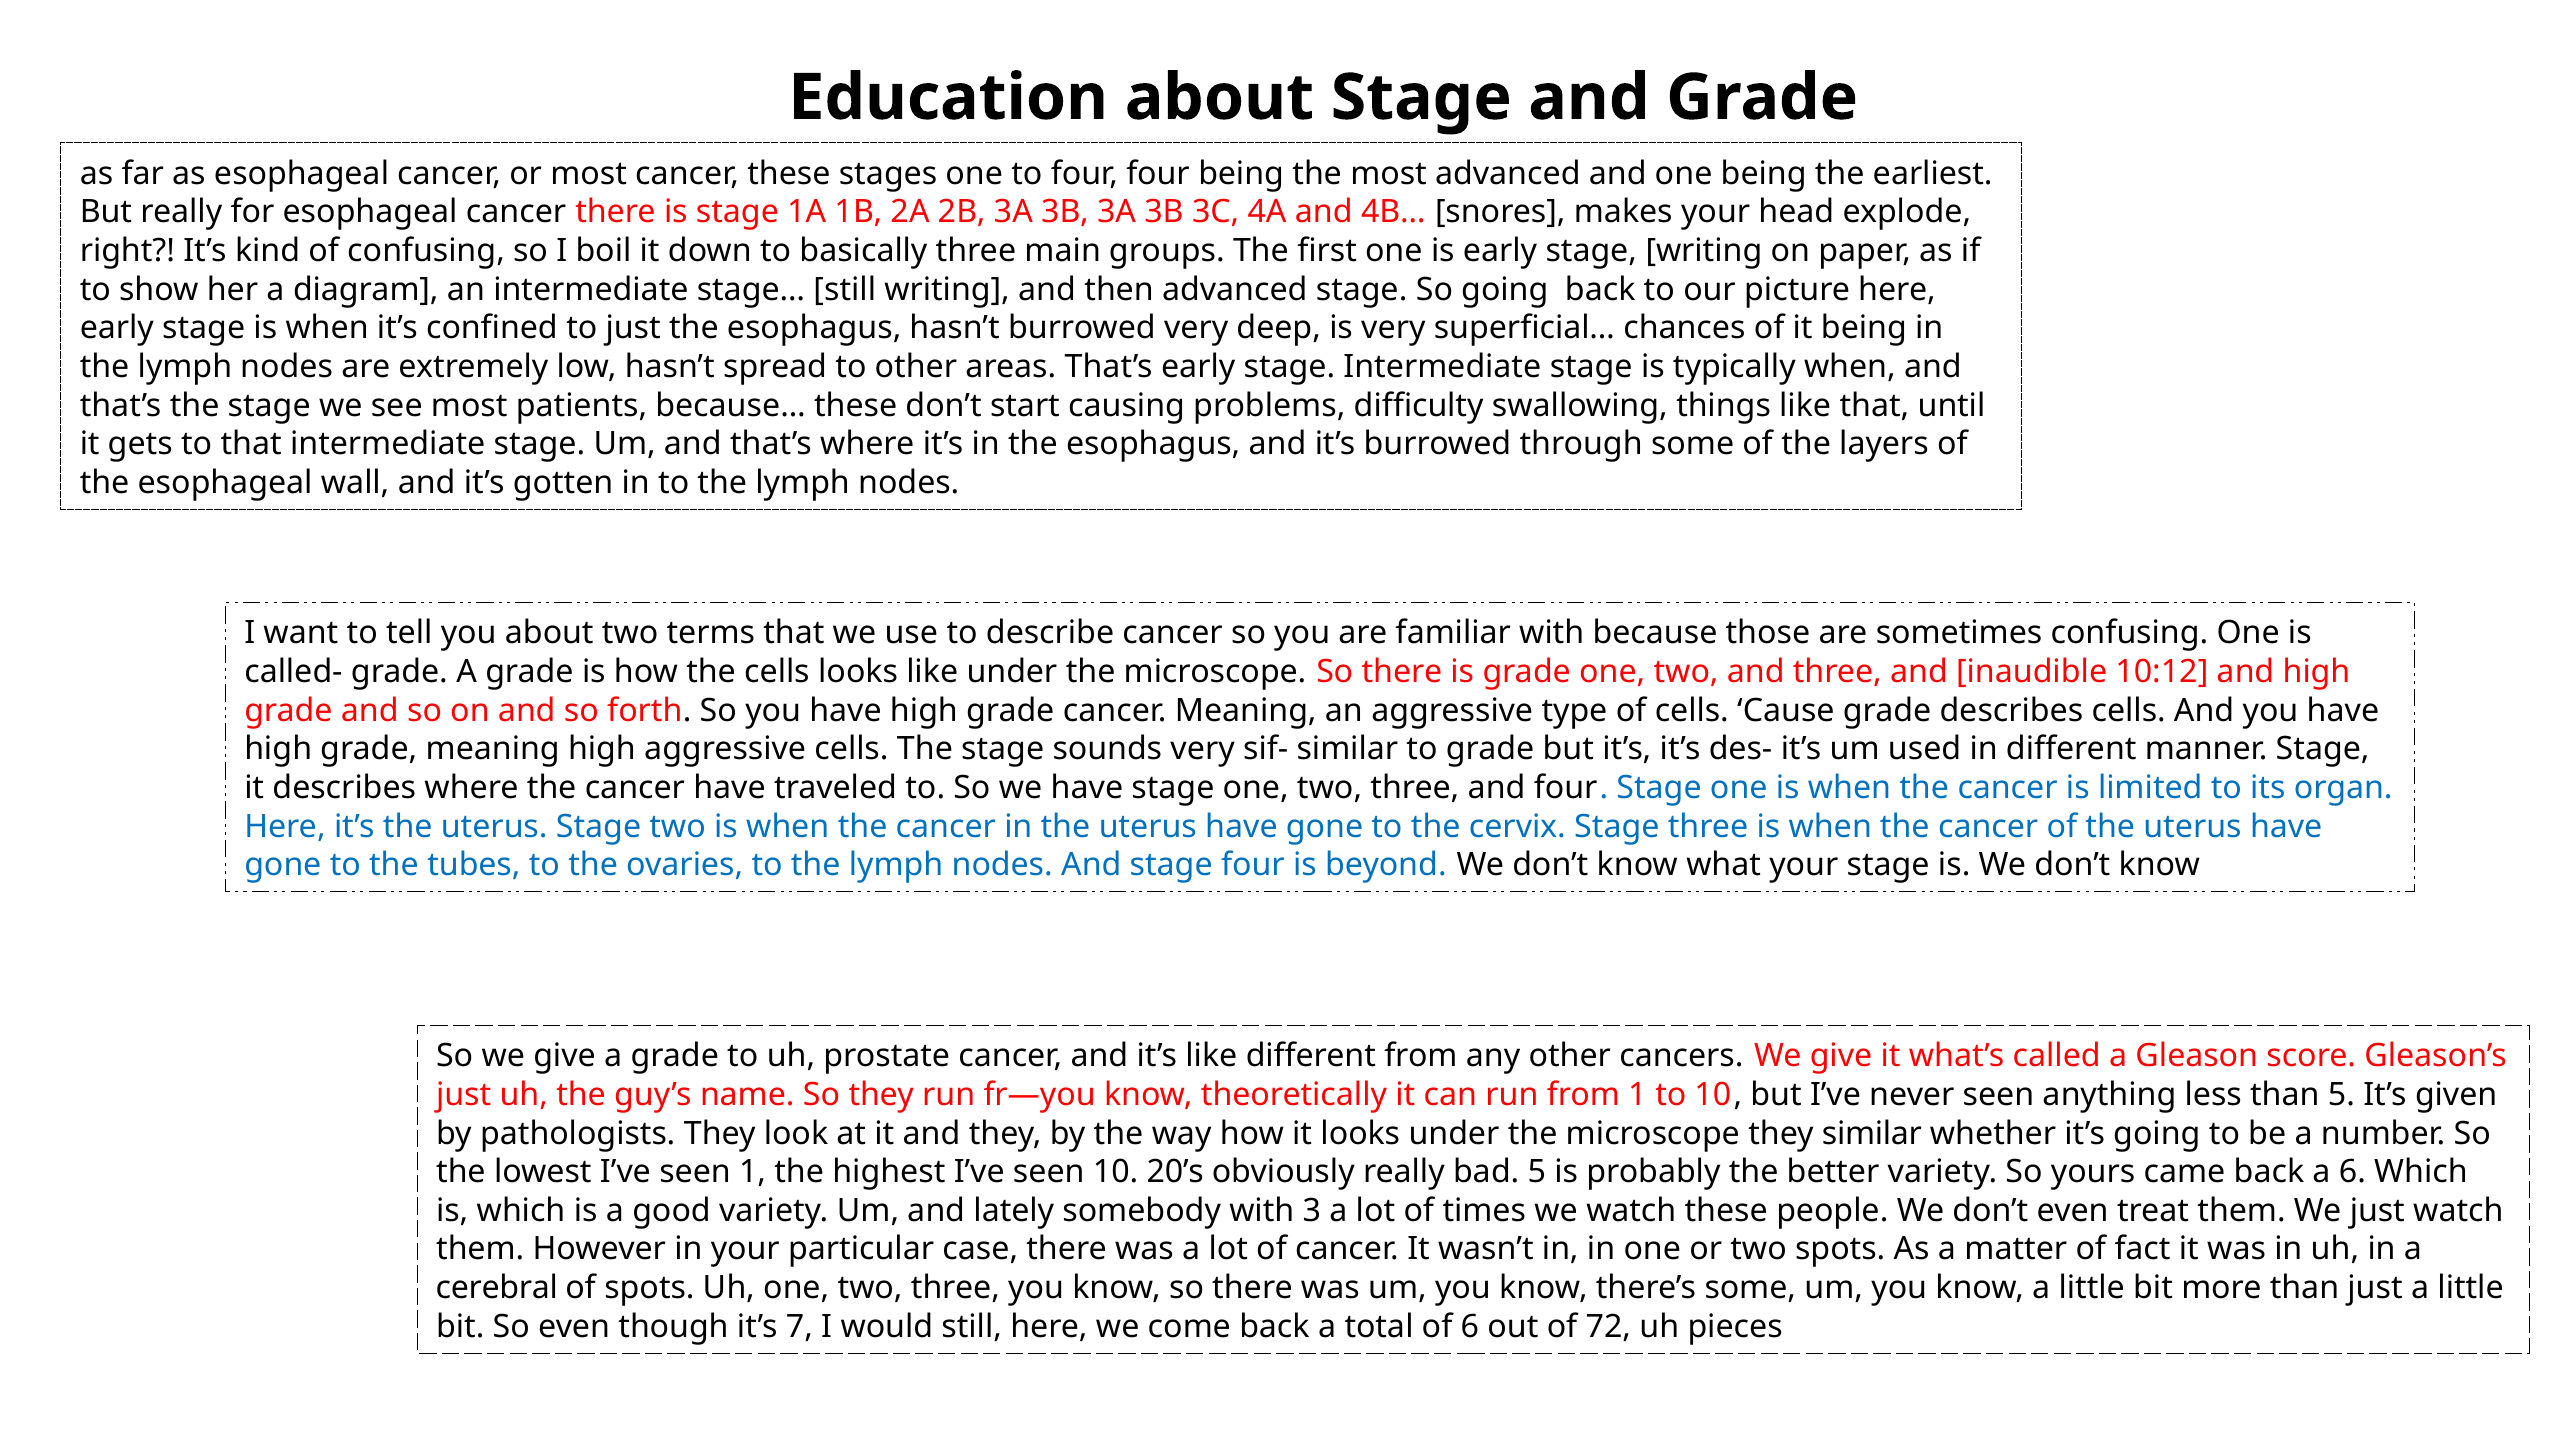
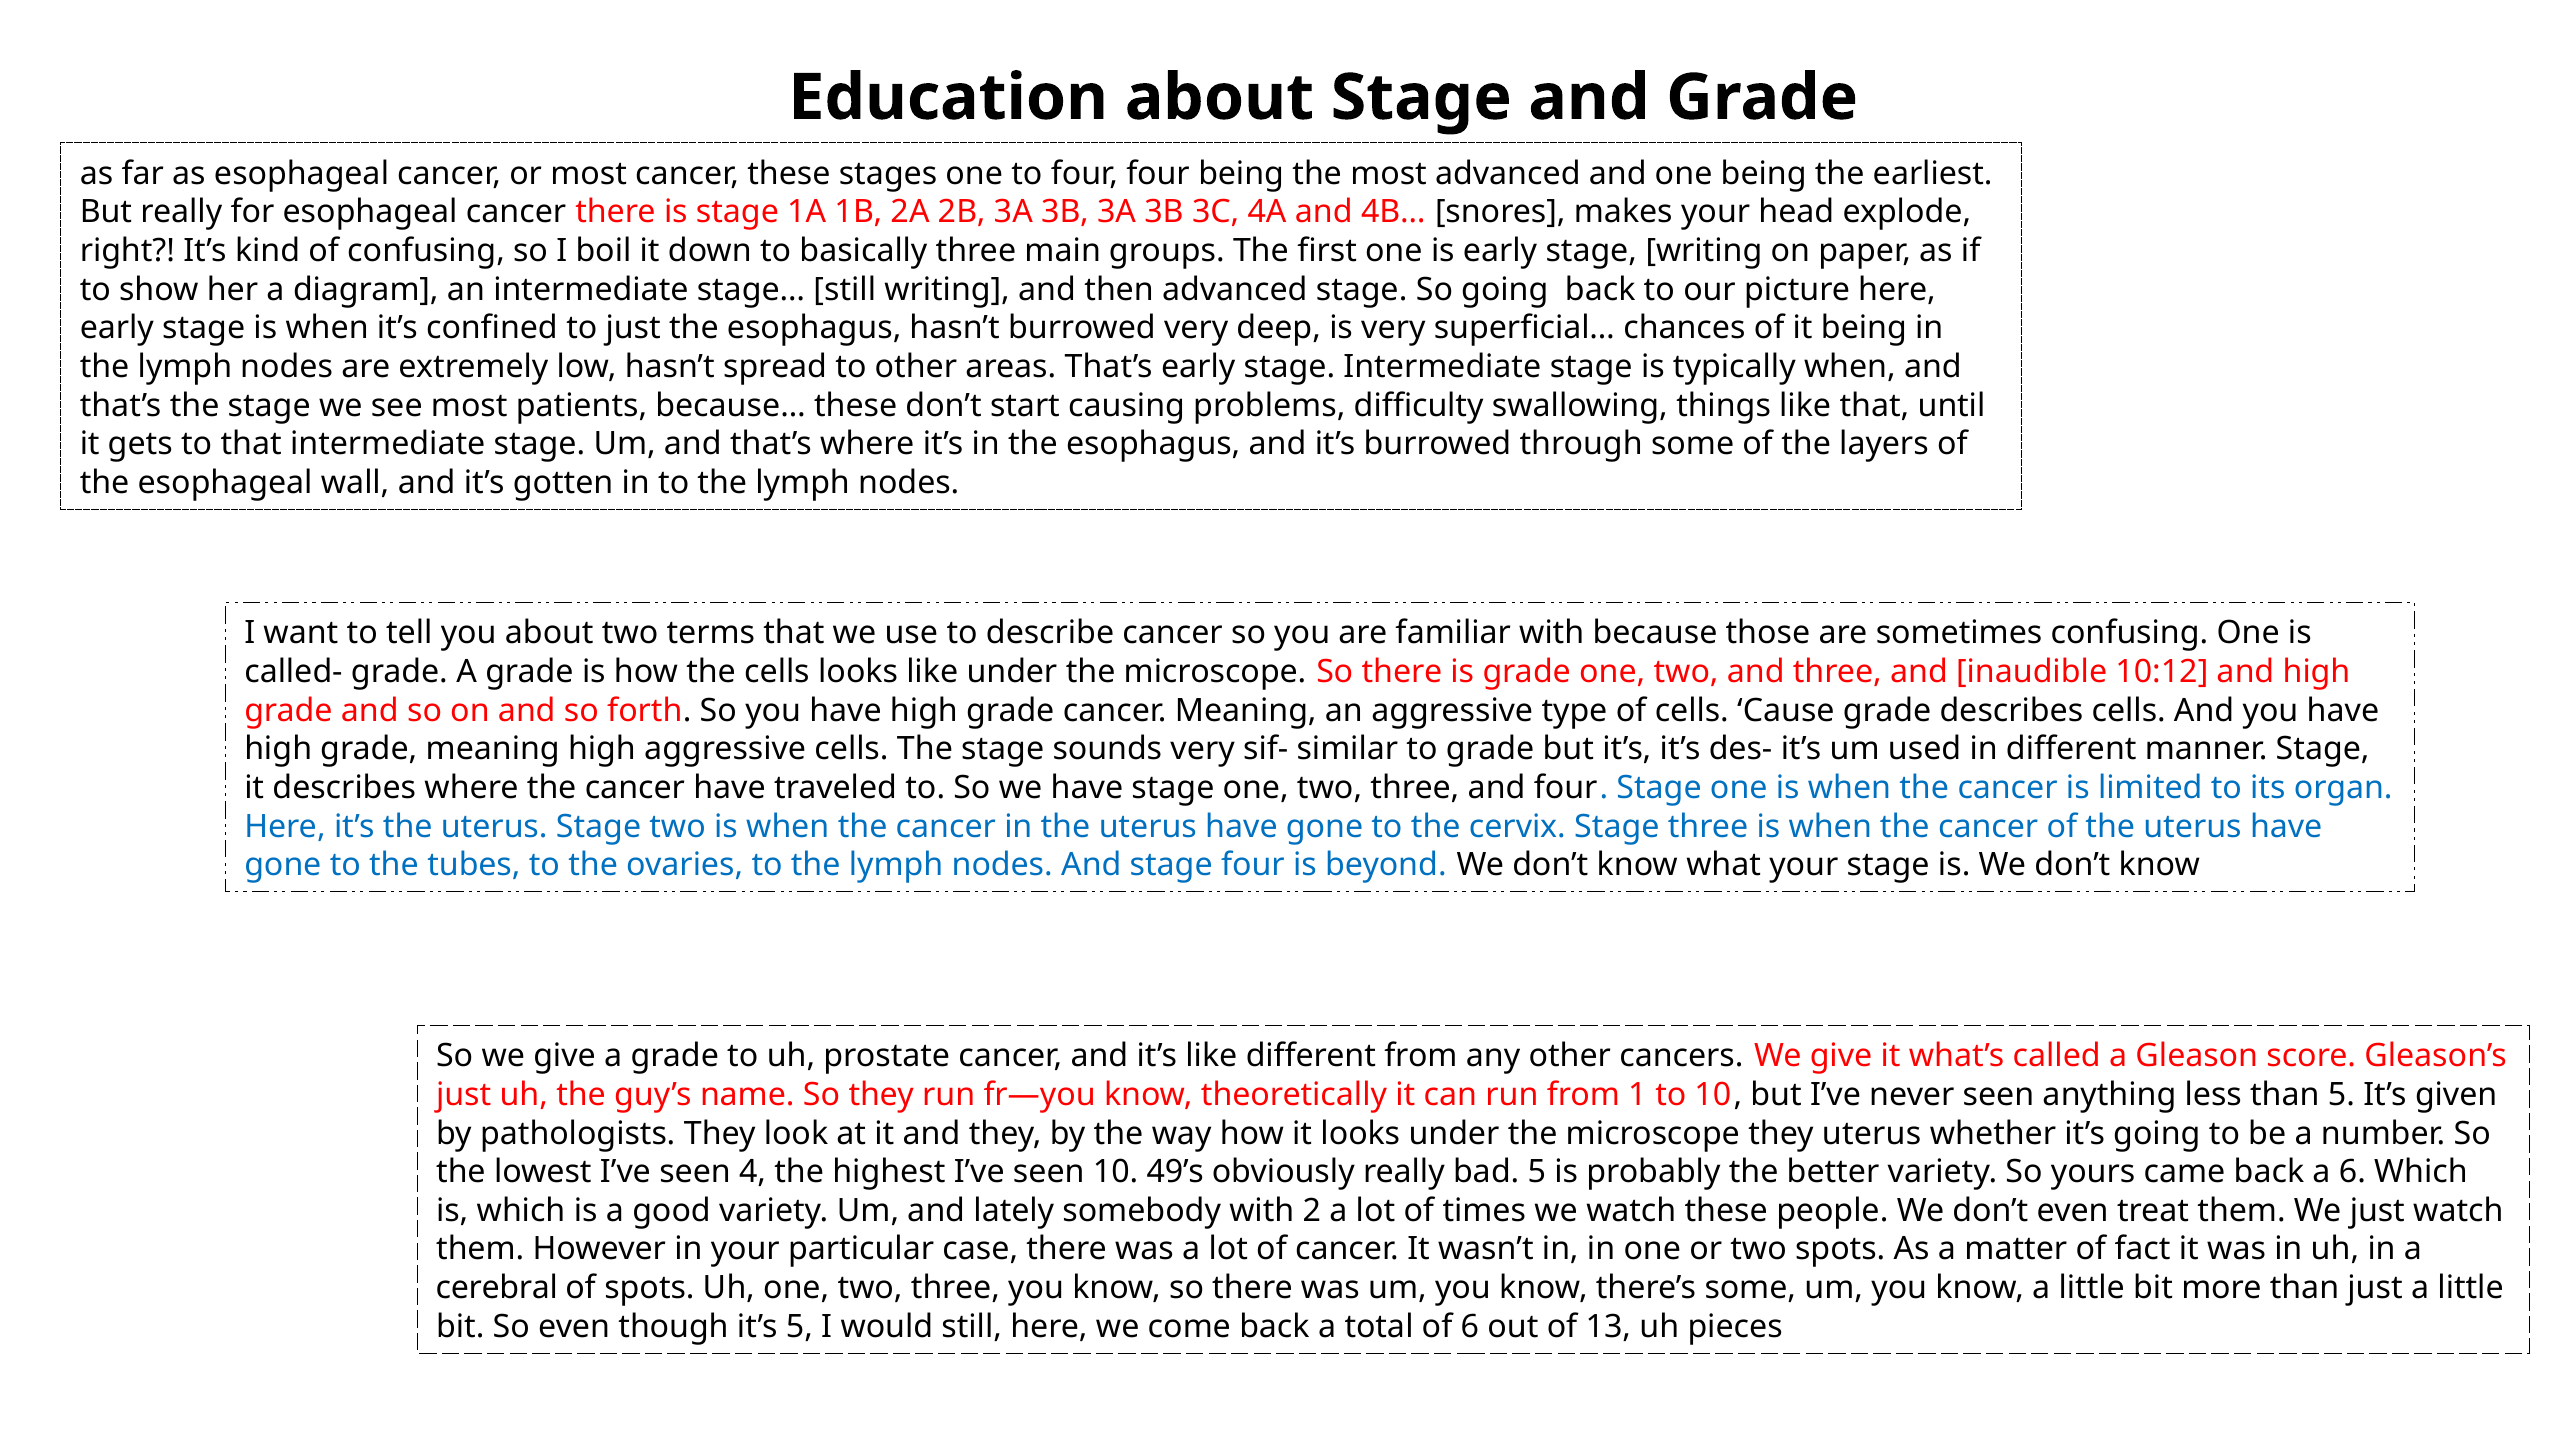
they similar: similar -> uterus
seen 1: 1 -> 4
20’s: 20’s -> 49’s
3: 3 -> 2
it’s 7: 7 -> 5
72: 72 -> 13
